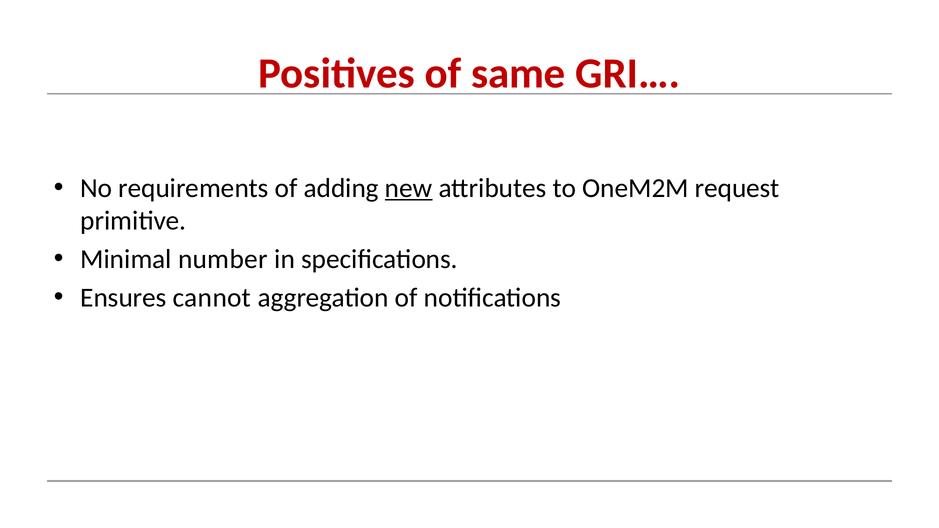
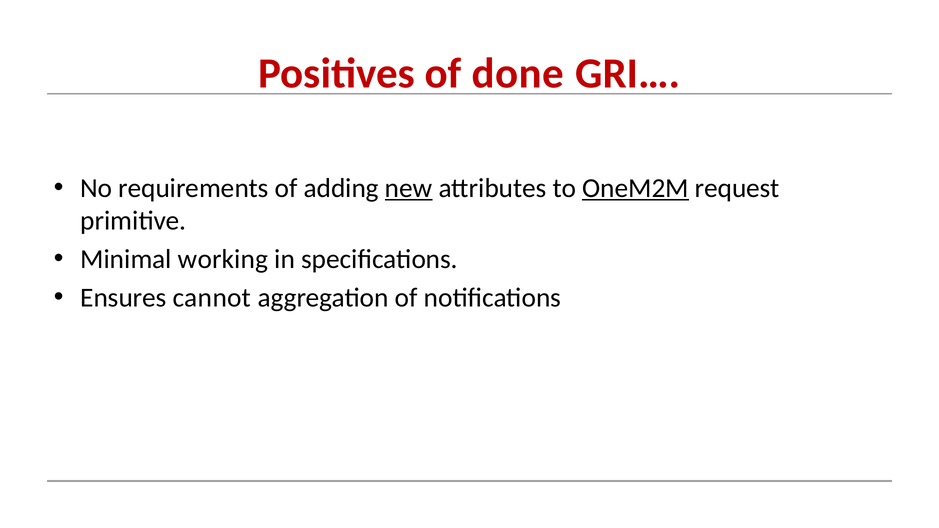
same: same -> done
OneM2M underline: none -> present
number: number -> working
